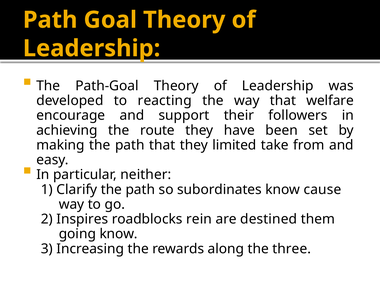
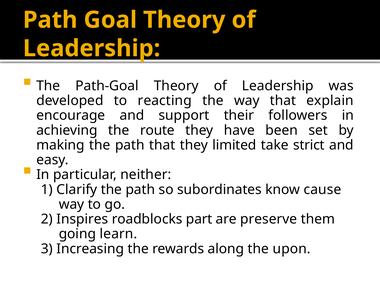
welfare: welfare -> explain
from: from -> strict
rein: rein -> part
destined: destined -> preserve
going know: know -> learn
three: three -> upon
